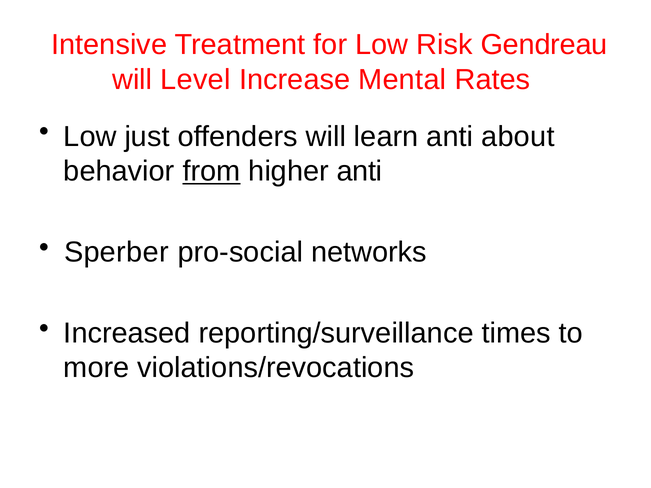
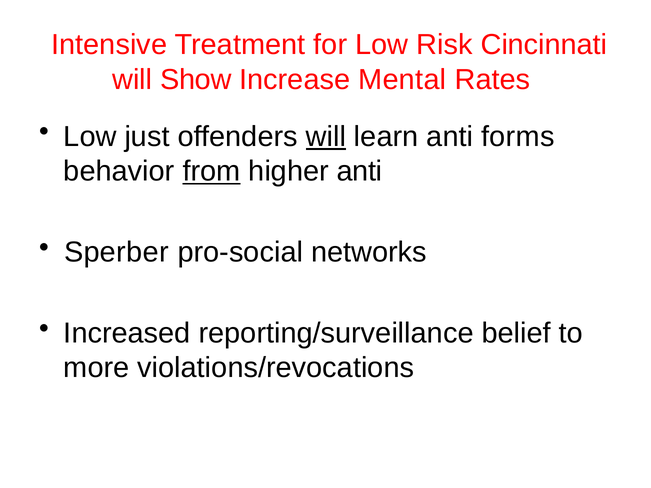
Gendreau: Gendreau -> Cincinnati
Level: Level -> Show
will at (326, 137) underline: none -> present
about: about -> forms
times: times -> belief
